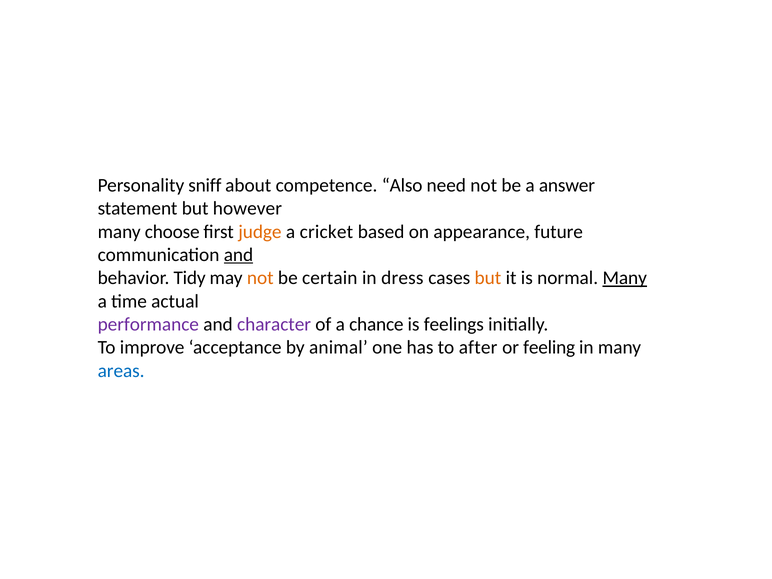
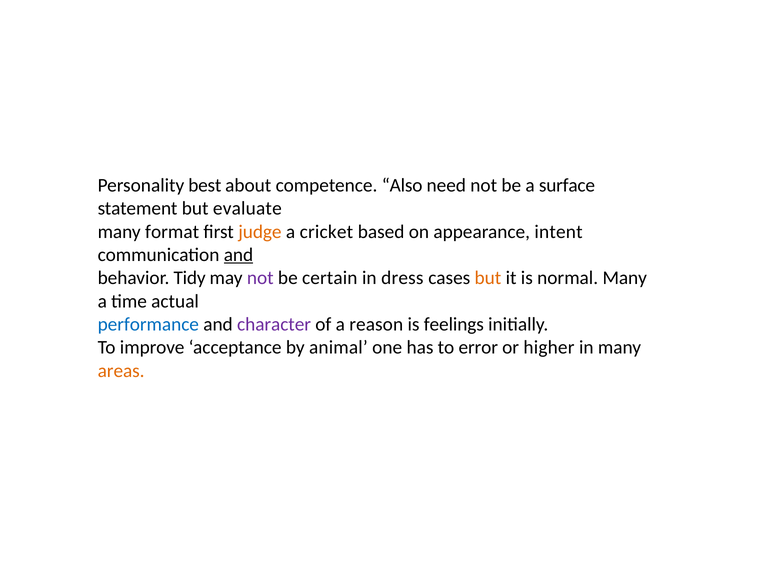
sniff: sniff -> best
answer: answer -> surface
however: however -> evaluate
choose: choose -> format
future: future -> intent
not at (260, 278) colour: orange -> purple
Many at (625, 278) underline: present -> none
performance colour: purple -> blue
chance: chance -> reason
after: after -> error
feeling: feeling -> higher
areas colour: blue -> orange
